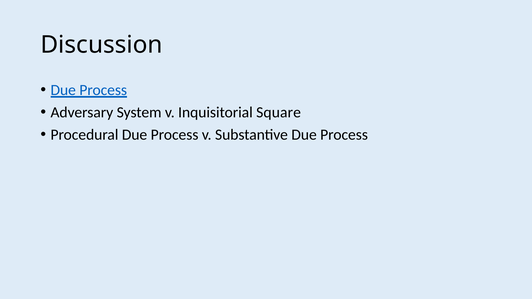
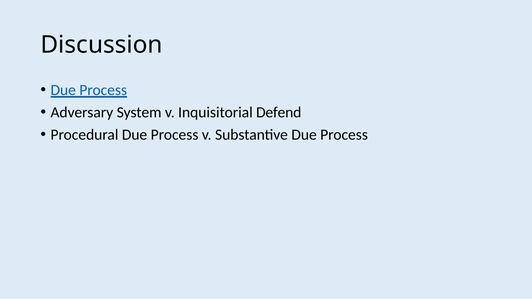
Square: Square -> Defend
